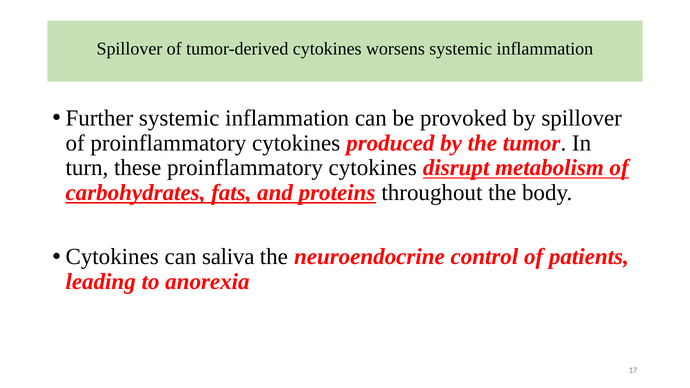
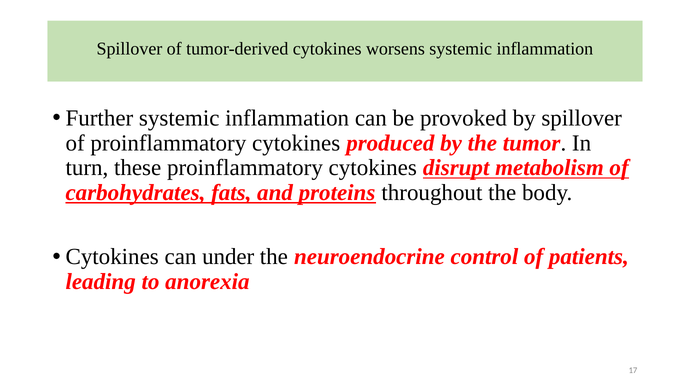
saliva: saliva -> under
